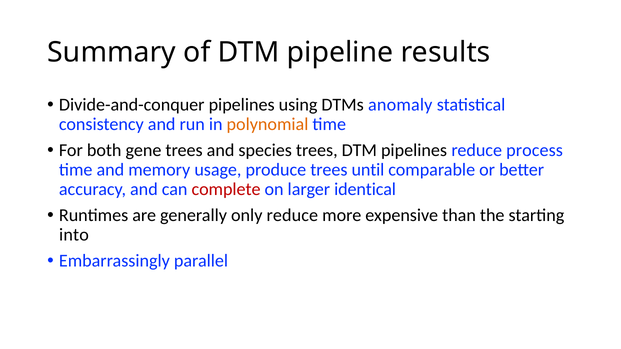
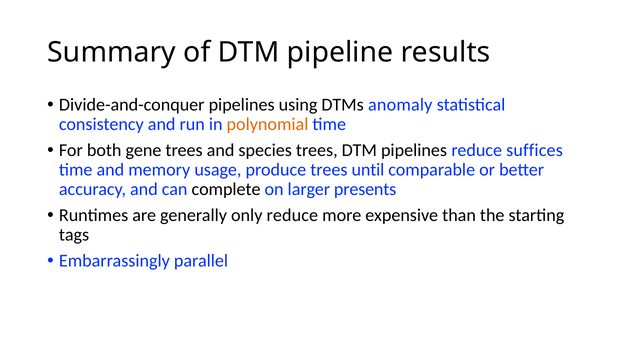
process: process -> suffices
complete colour: red -> black
identical: identical -> presents
into: into -> tags
